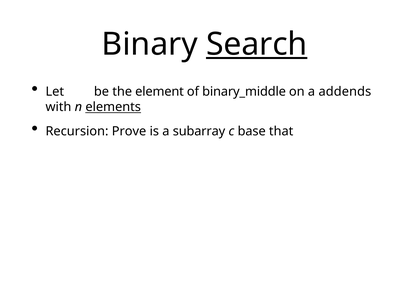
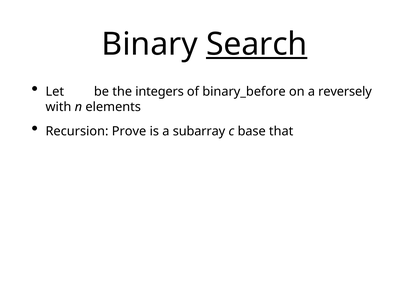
element: element -> integers
binary_middle: binary_middle -> binary_before
addends: addends -> reversely
elements underline: present -> none
